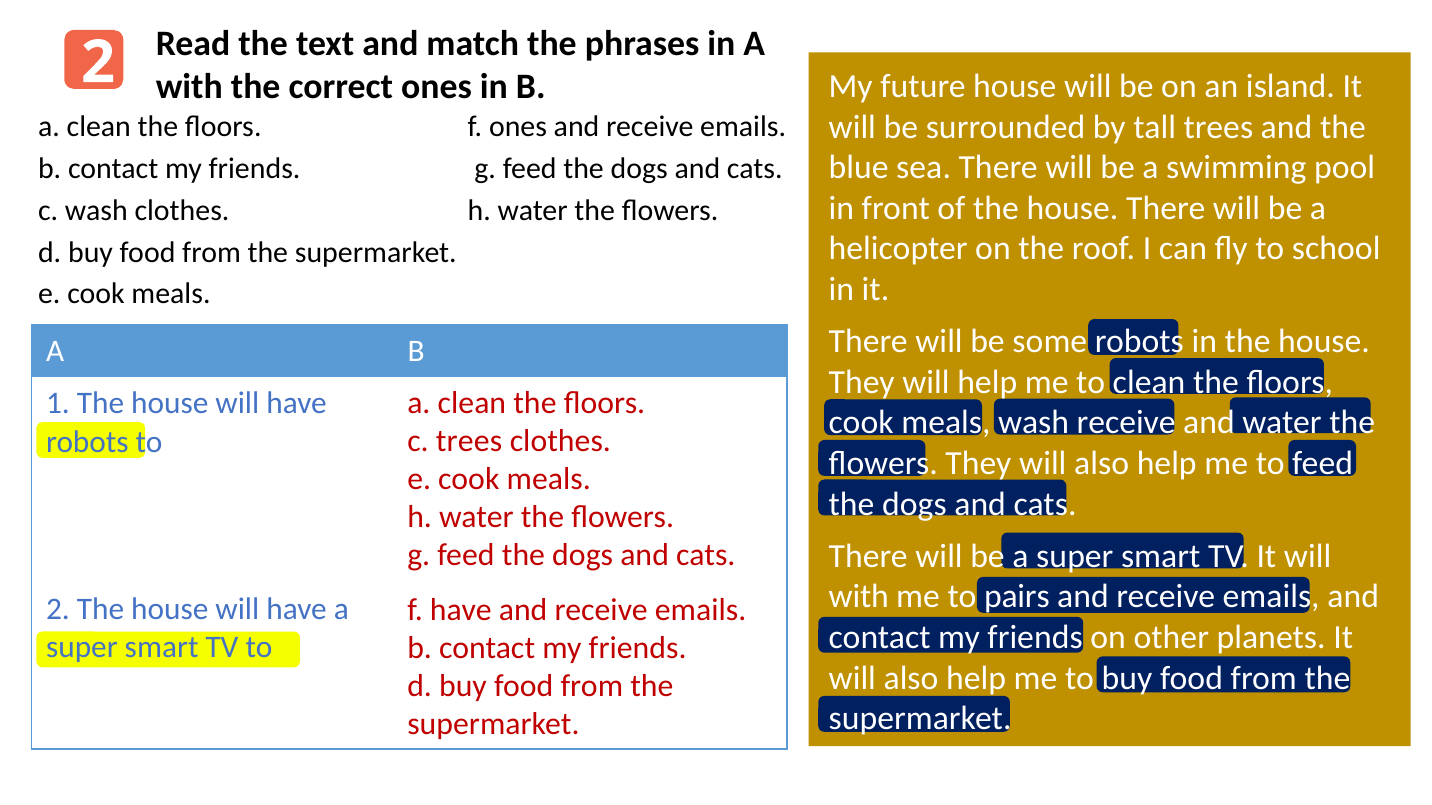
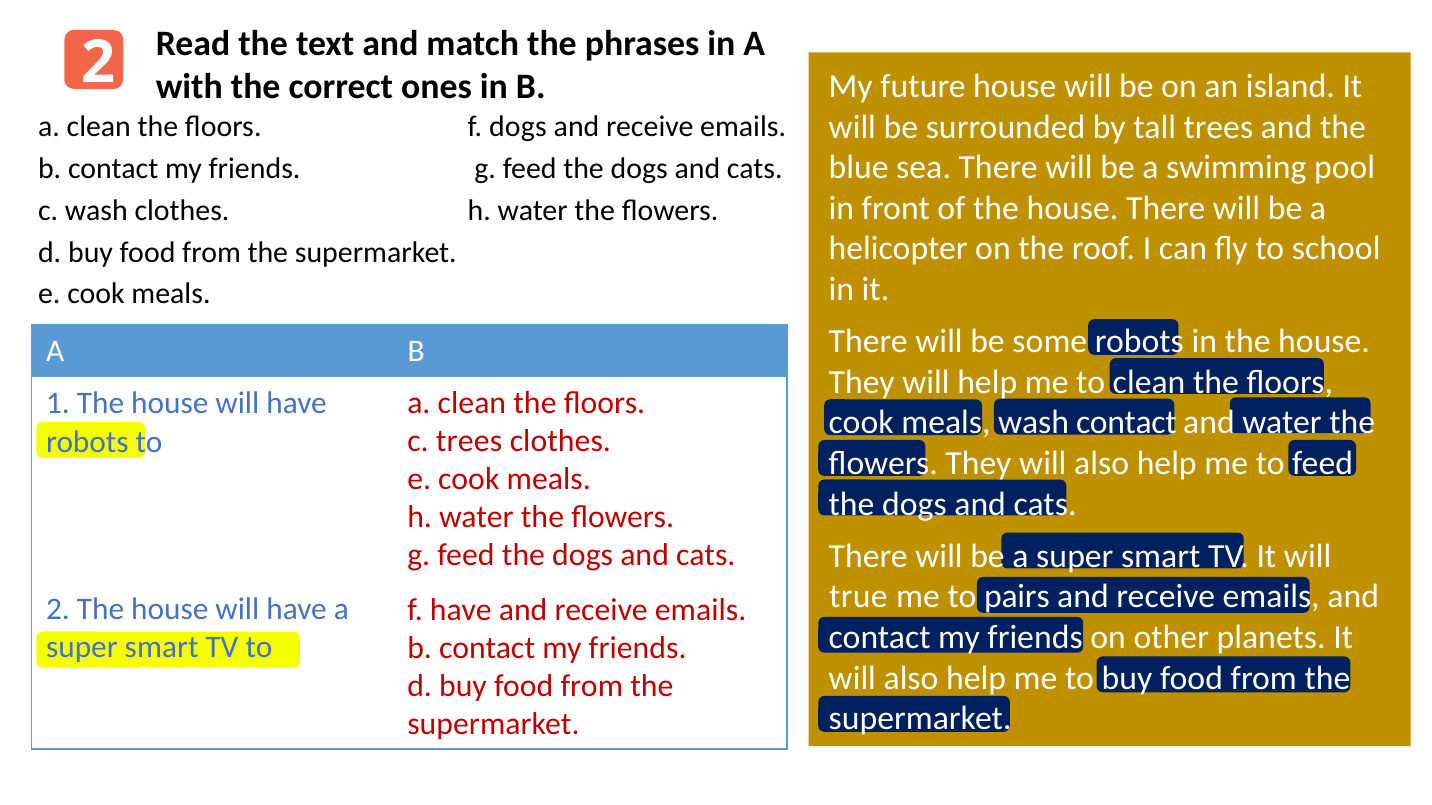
f ones: ones -> dogs
wash receive: receive -> contact
with at (859, 597): with -> true
